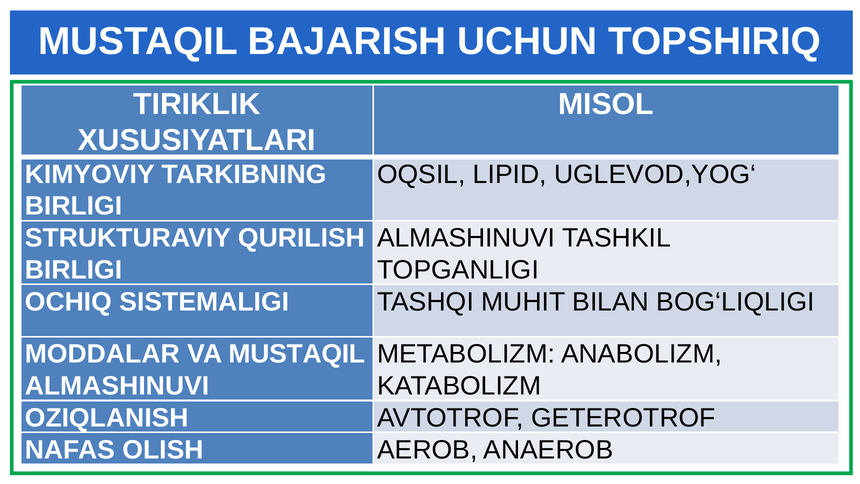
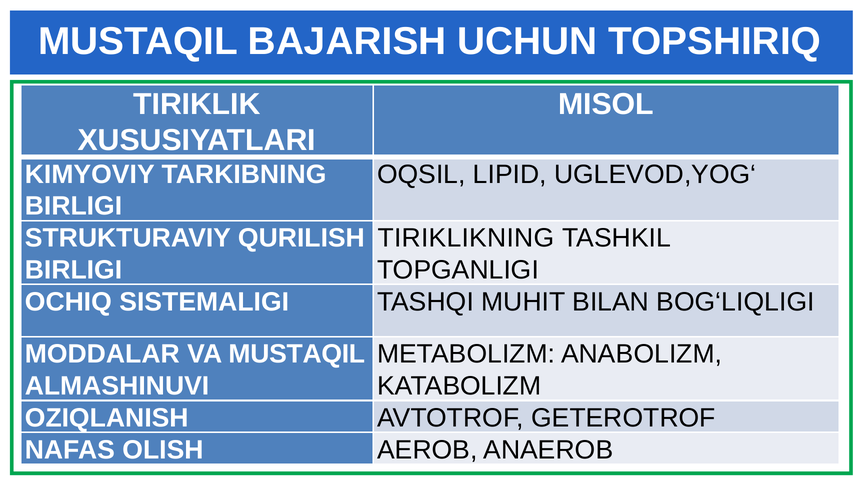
ALMASHINUVI at (466, 238): ALMASHINUVI -> TIRIKLIKNING
